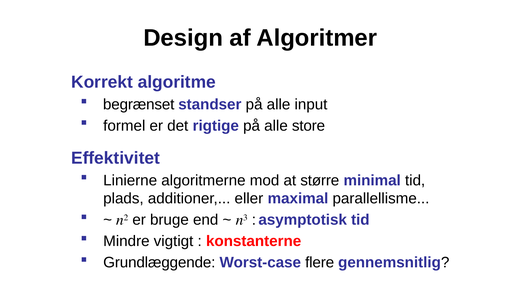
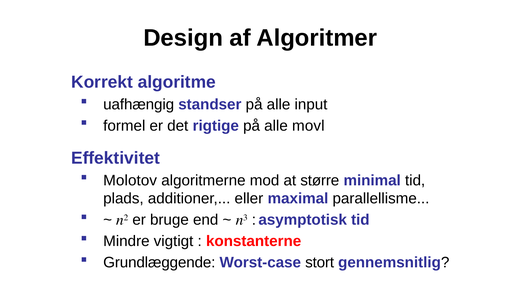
begrænset: begrænset -> uafhængig
store: store -> movl
Linierne: Linierne -> Molotov
flere: flere -> stort
